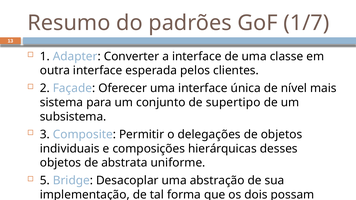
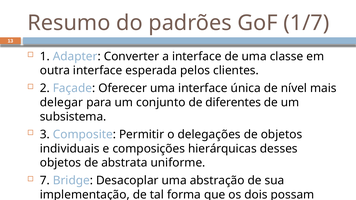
sistema: sistema -> delegar
supertipo: supertipo -> diferentes
5: 5 -> 7
